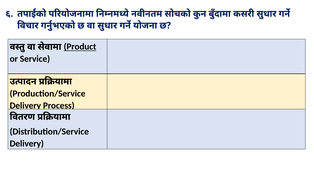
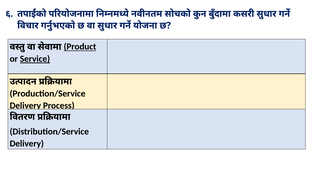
Service underline: none -> present
